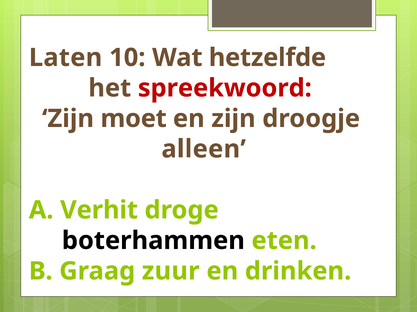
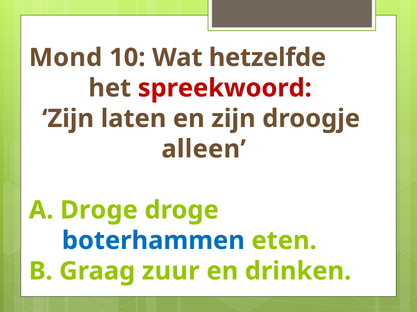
Laten: Laten -> Mond
moet: moet -> laten
A Verhit: Verhit -> Droge
boterhammen colour: black -> blue
